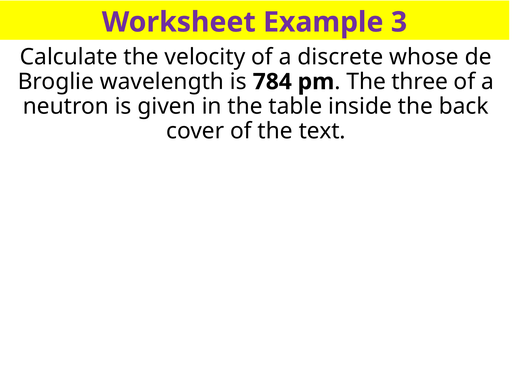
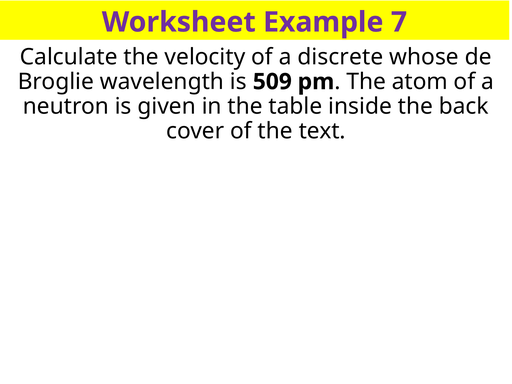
3: 3 -> 7
784: 784 -> 509
three: three -> atom
